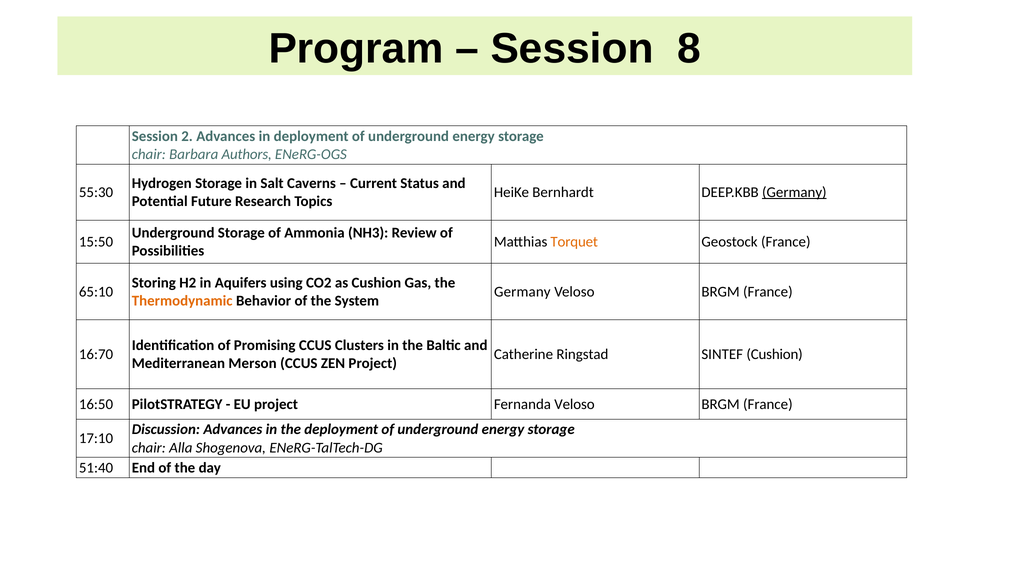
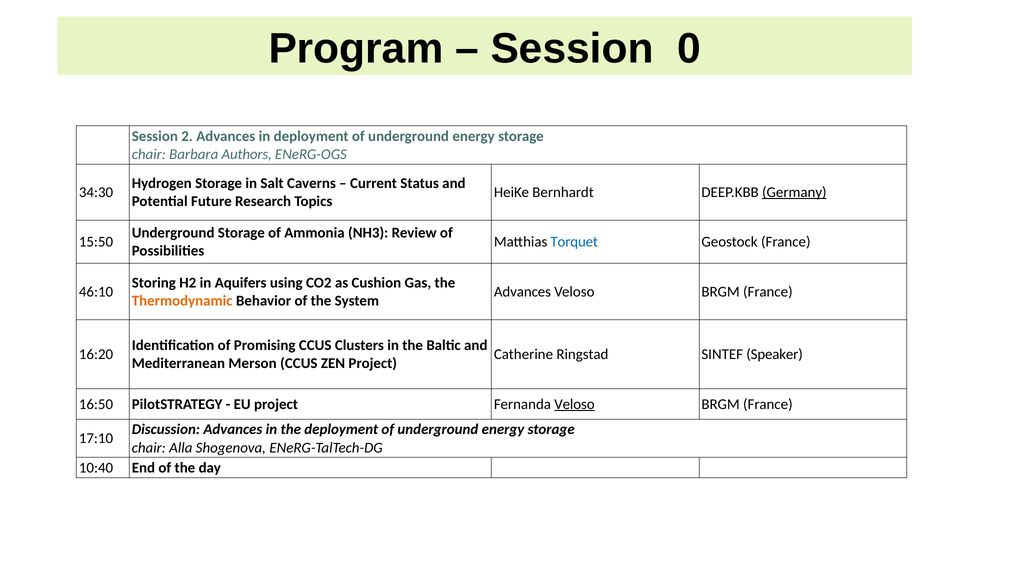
8: 8 -> 0
55:30: 55:30 -> 34:30
Torquet colour: orange -> blue
65:10: 65:10 -> 46:10
Germany at (522, 292): Germany -> Advances
16:70: 16:70 -> 16:20
SINTEF Cushion: Cushion -> Speaker
Veloso at (574, 404) underline: none -> present
51:40: 51:40 -> 10:40
